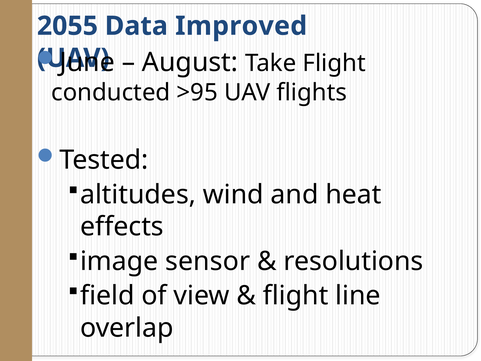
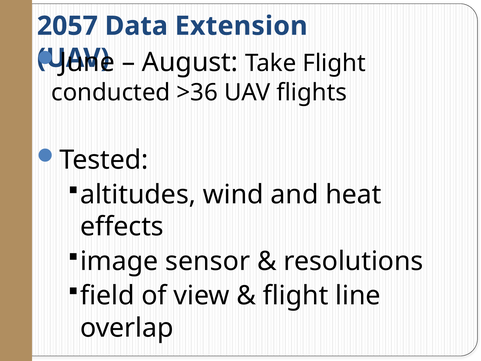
2055: 2055 -> 2057
Improved: Improved -> Extension
>95: >95 -> >36
